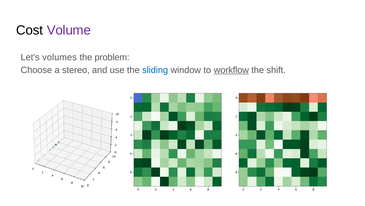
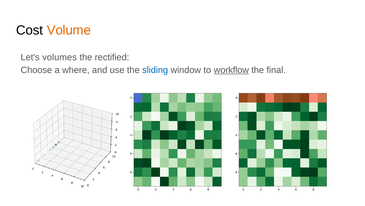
Volume colour: purple -> orange
problem: problem -> rectified
stereo: stereo -> where
shift: shift -> final
